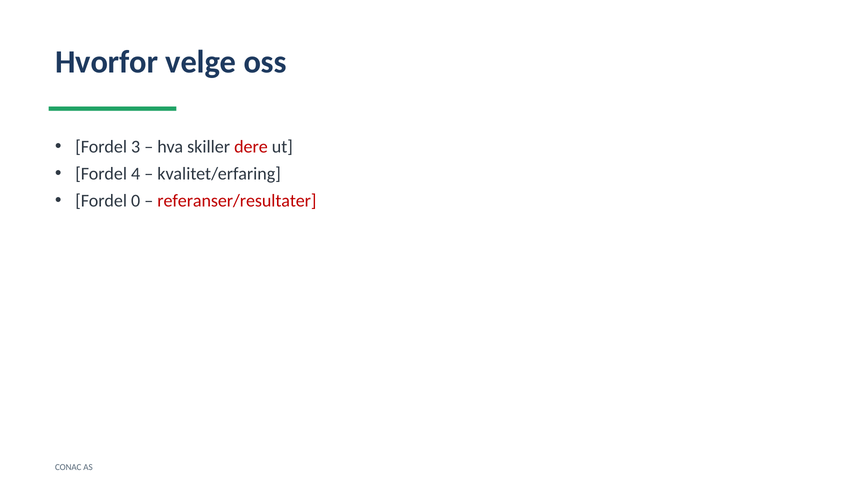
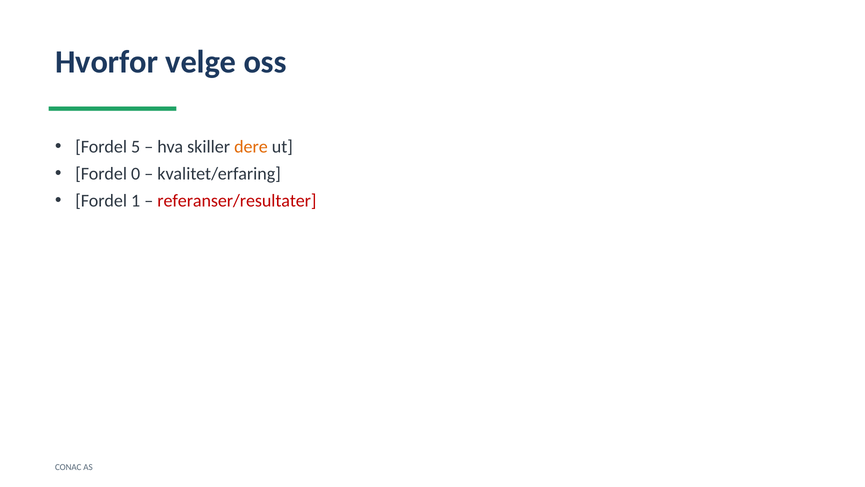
3: 3 -> 5
dere colour: red -> orange
4: 4 -> 0
0: 0 -> 1
